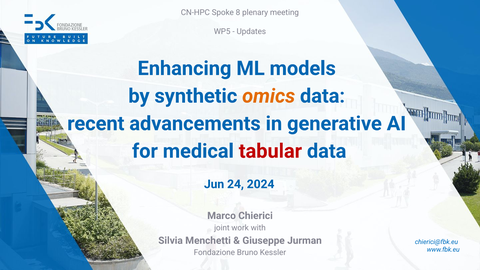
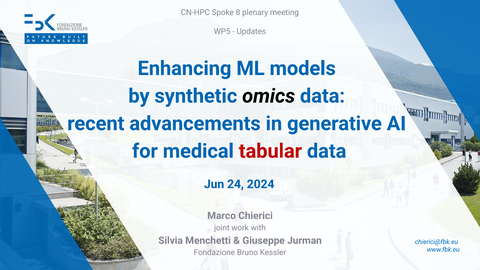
omics colour: orange -> black
